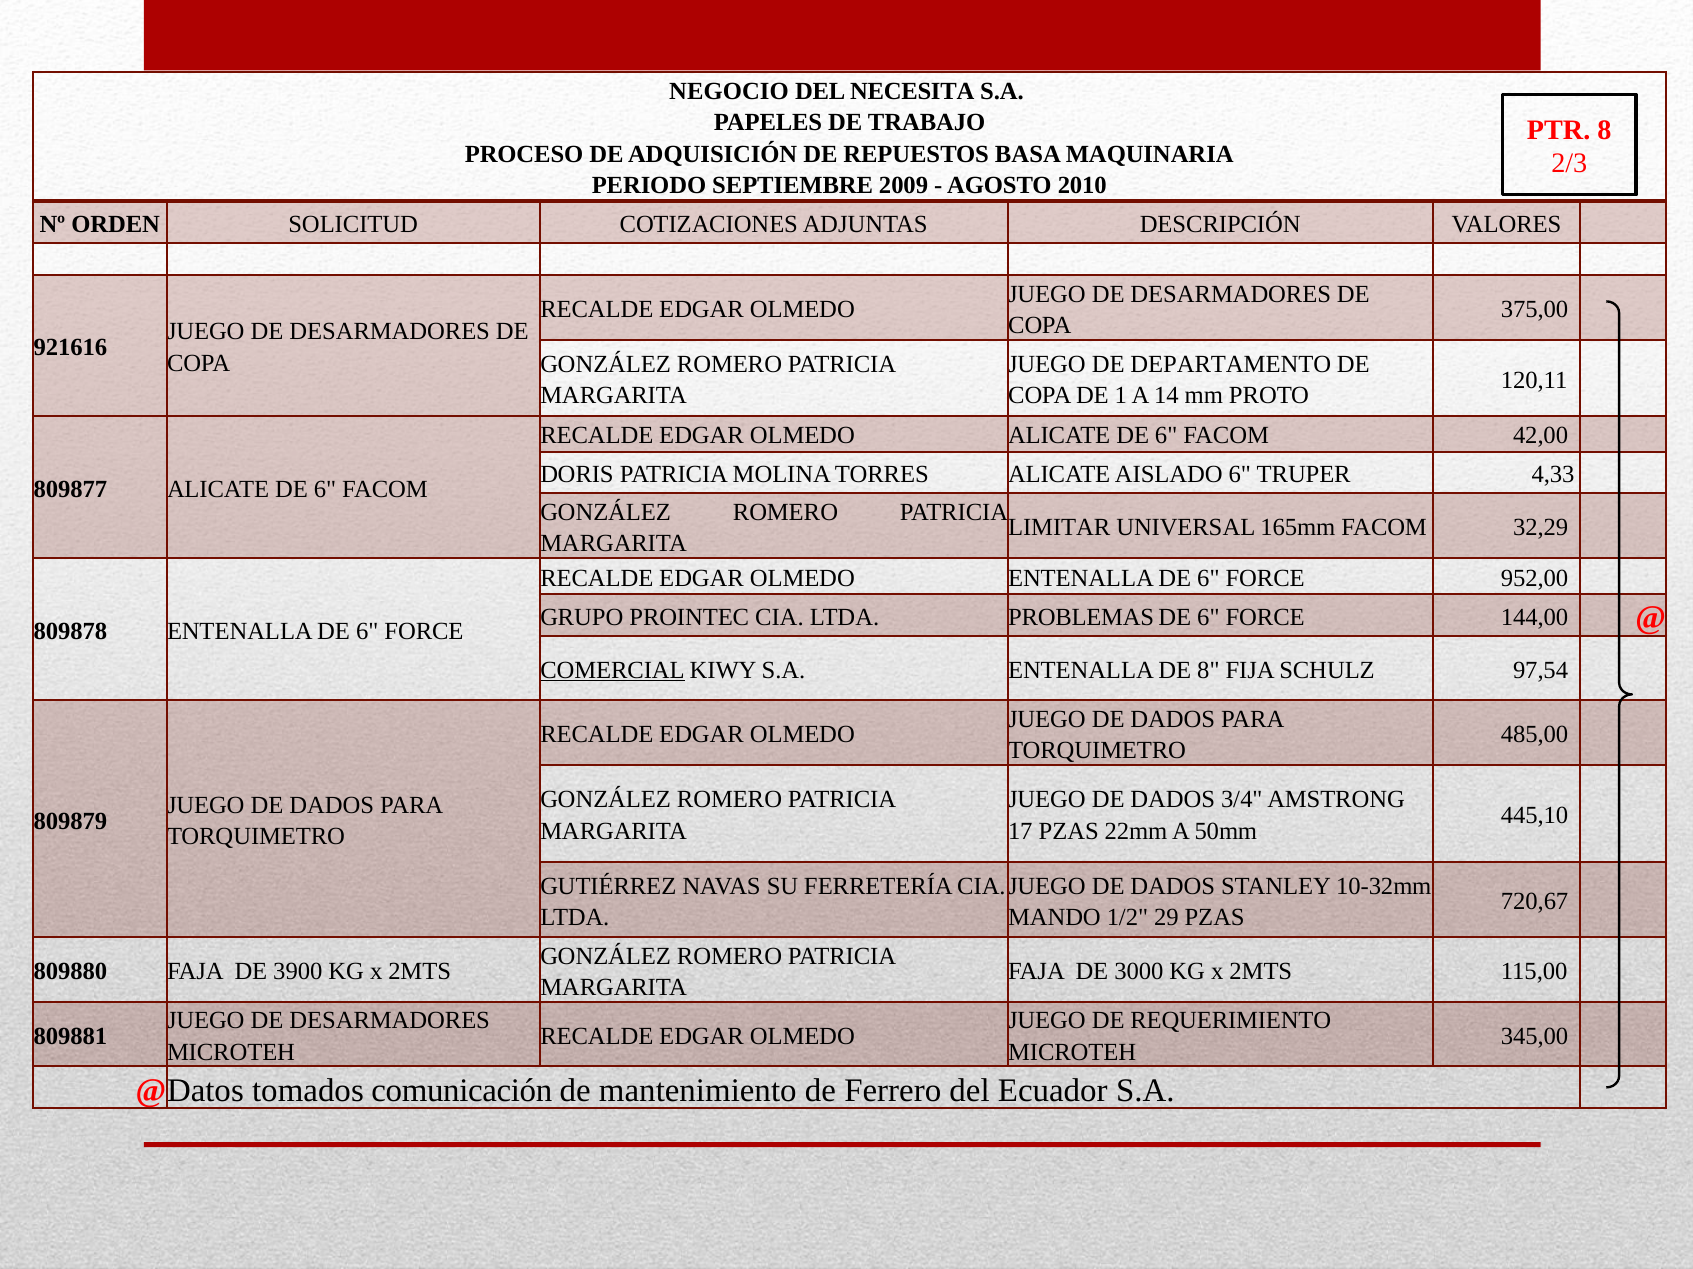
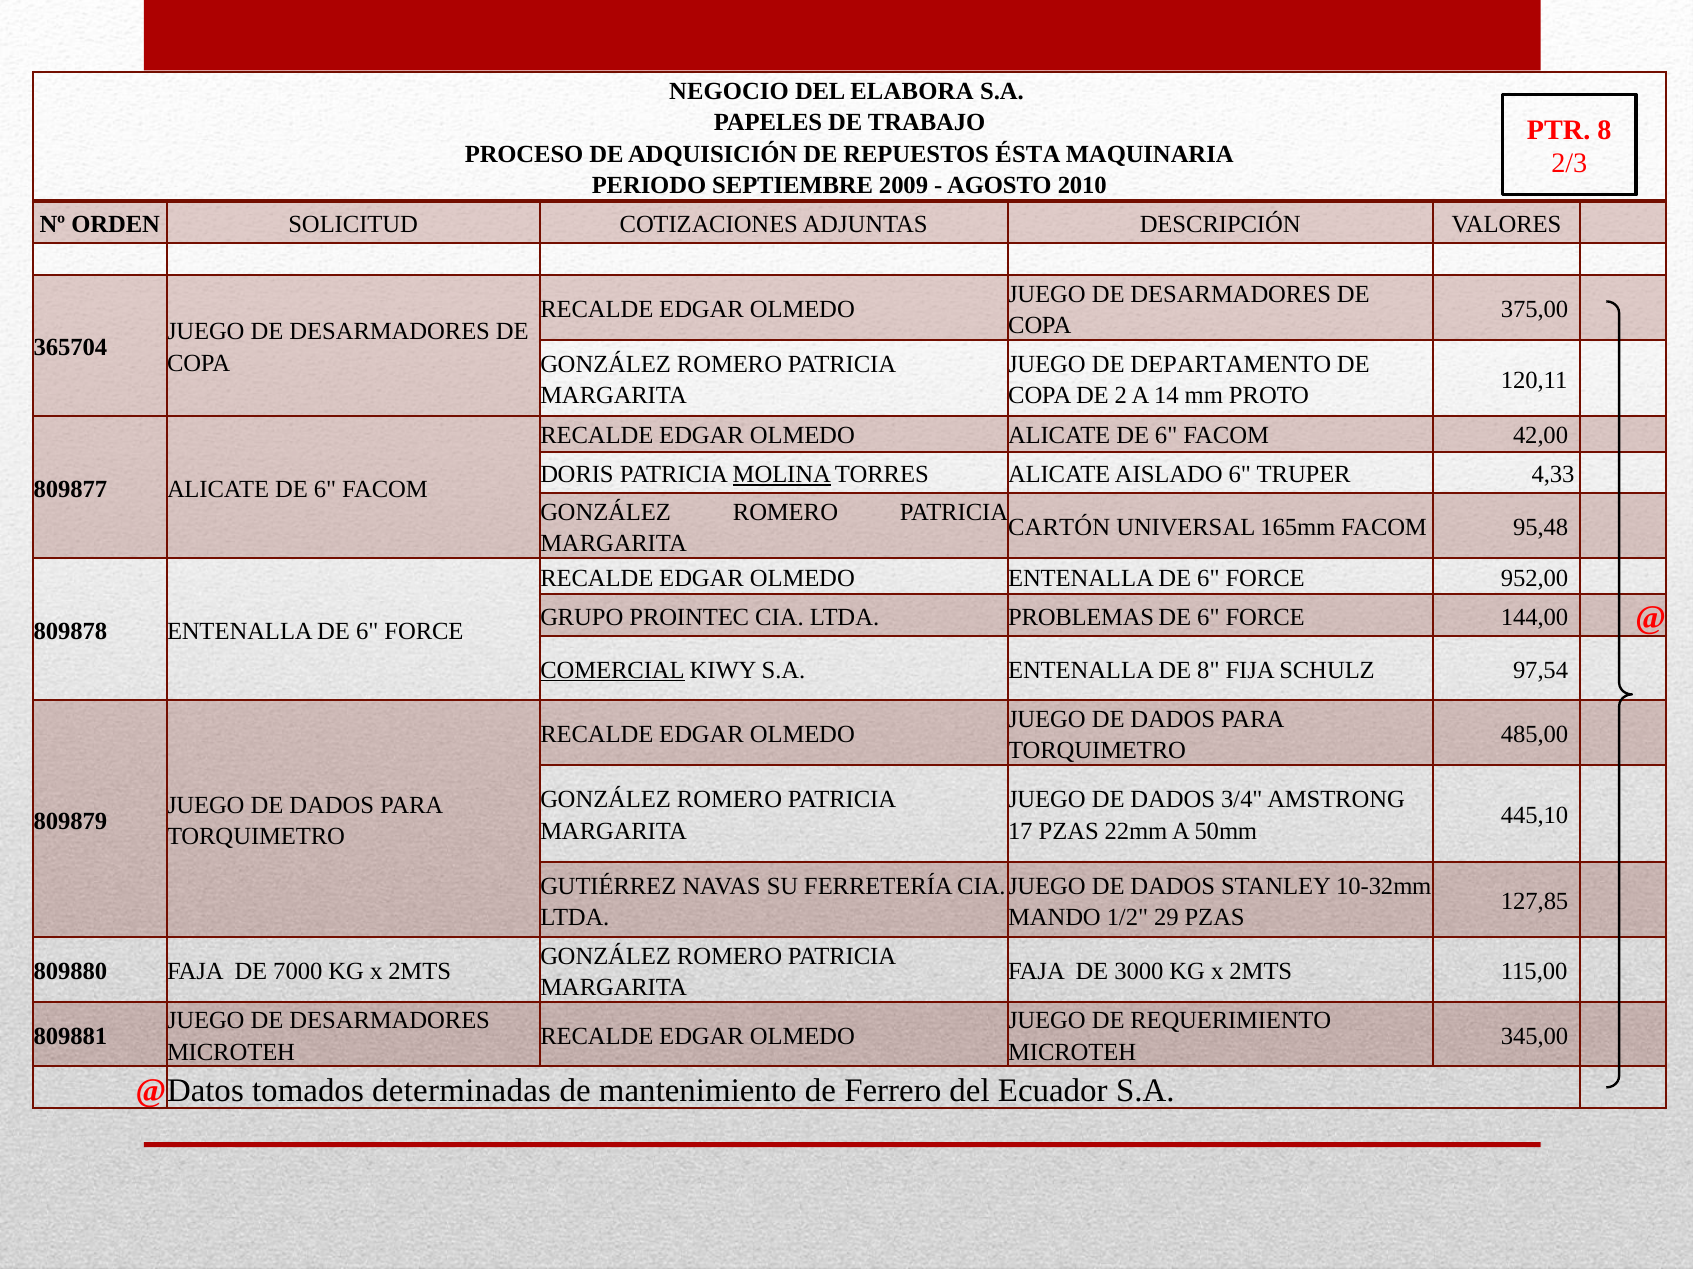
NECESITA: NECESITA -> ELABORA
BASA: BASA -> ÉSTA
921616: 921616 -> 365704
1: 1 -> 2
MOLINA underline: none -> present
LIMITAR: LIMITAR -> CARTÓN
32,29: 32,29 -> 95,48
720,67: 720,67 -> 127,85
3900: 3900 -> 7000
comunicación: comunicación -> determinadas
